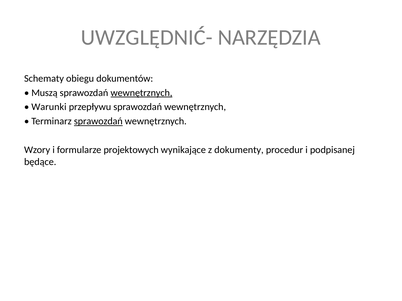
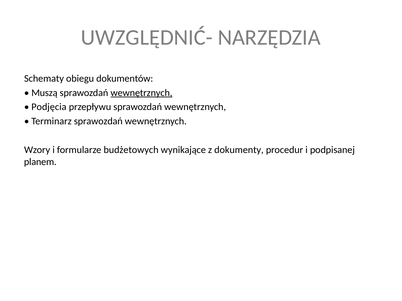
Warunki: Warunki -> Podjęcia
sprawozdań at (98, 121) underline: present -> none
projektowych: projektowych -> budżetowych
będące: będące -> planem
